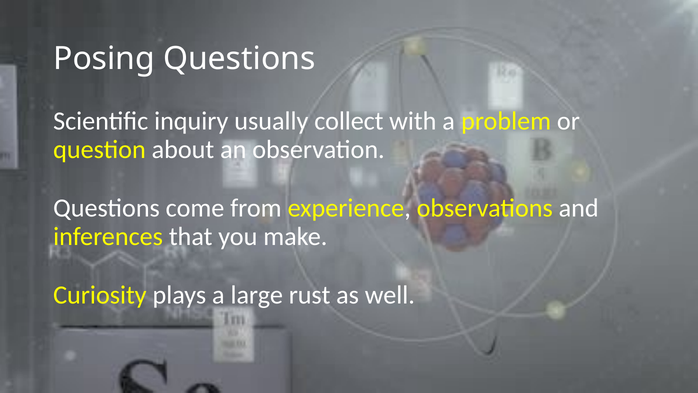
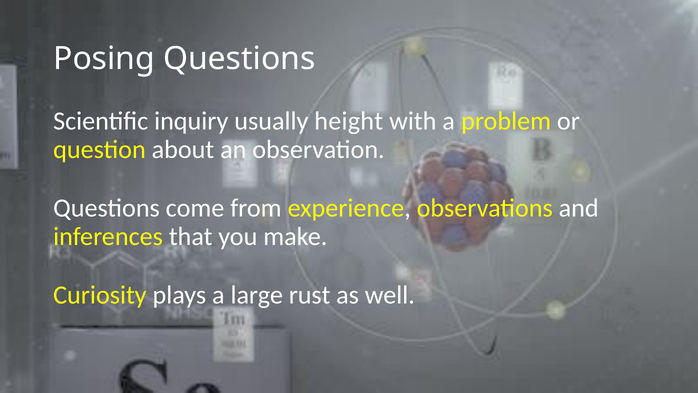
collect: collect -> height
